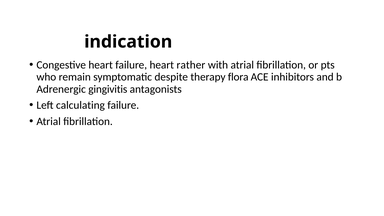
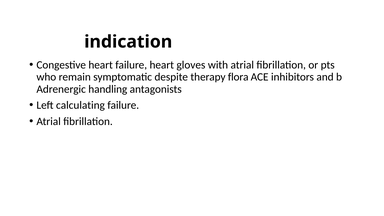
rather: rather -> gloves
gingivitis: gingivitis -> handling
